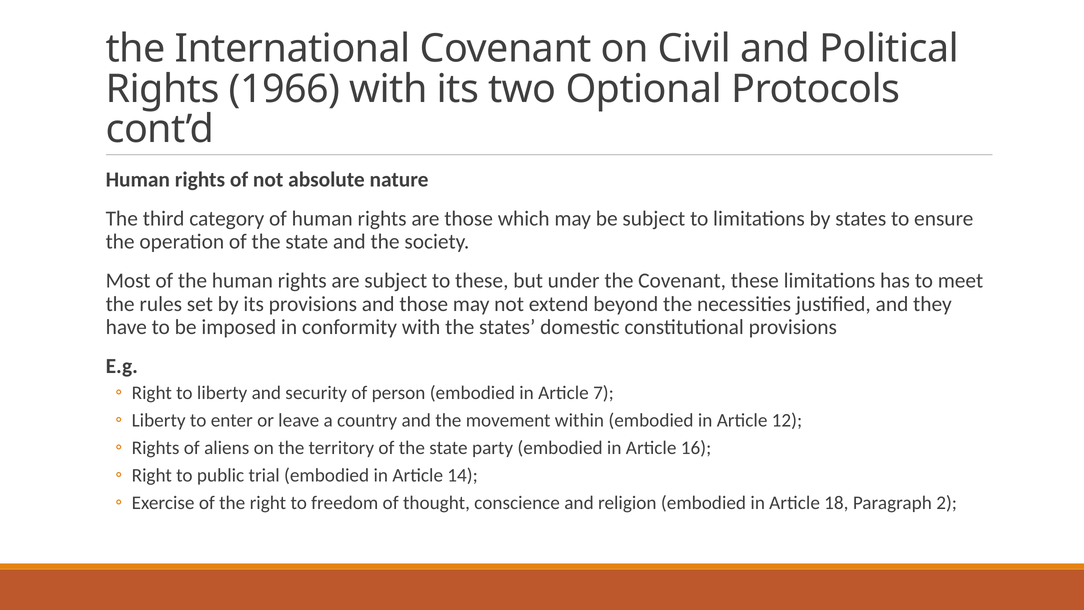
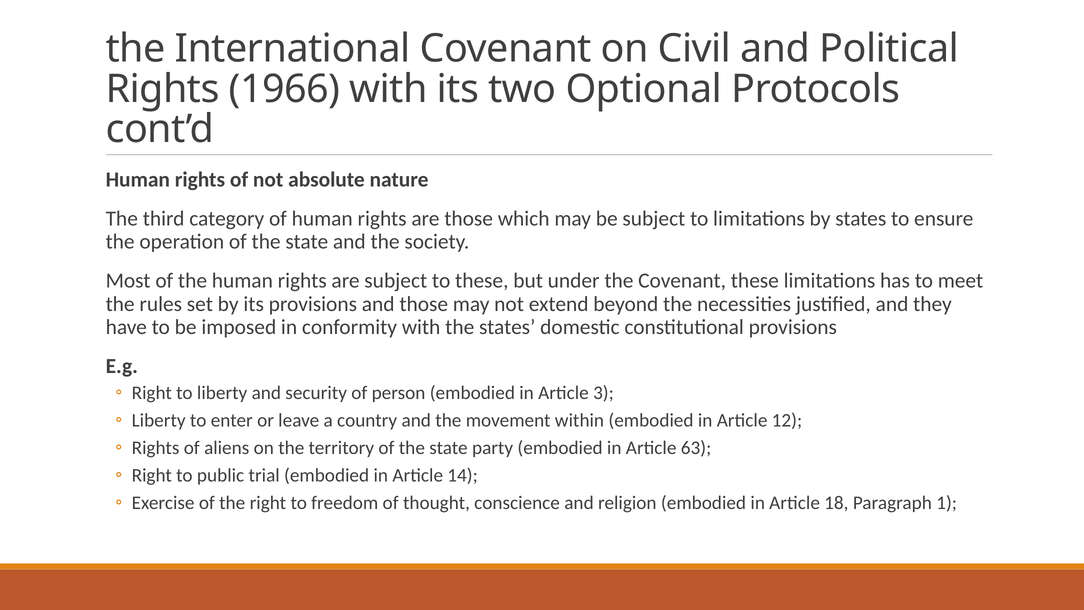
7: 7 -> 3
16: 16 -> 63
2: 2 -> 1
